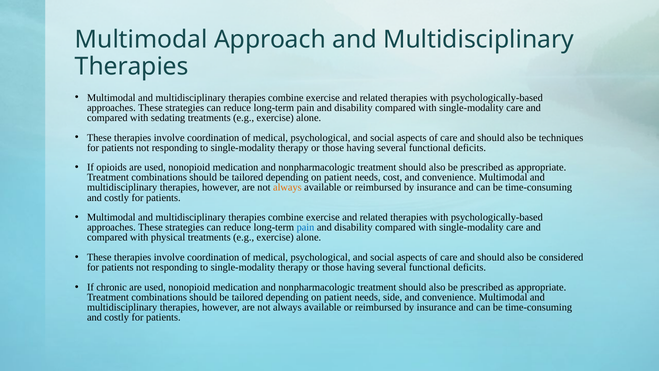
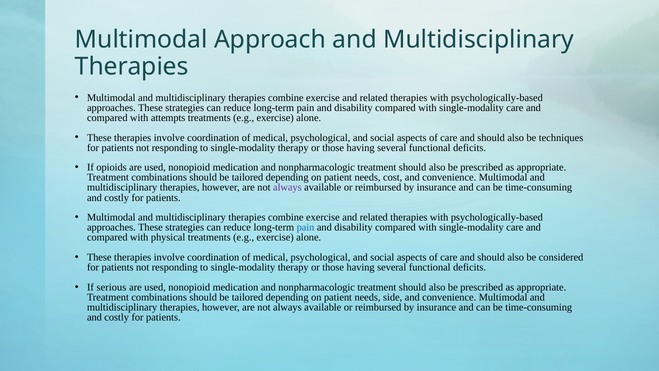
sedating: sedating -> attempts
always at (287, 187) colour: orange -> purple
chronic: chronic -> serious
